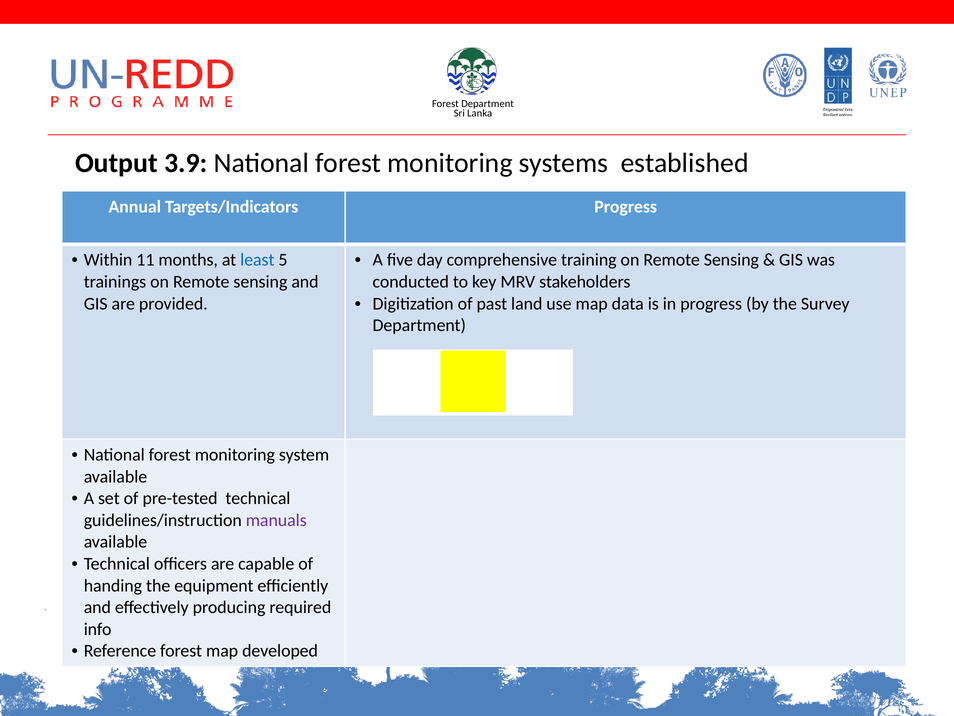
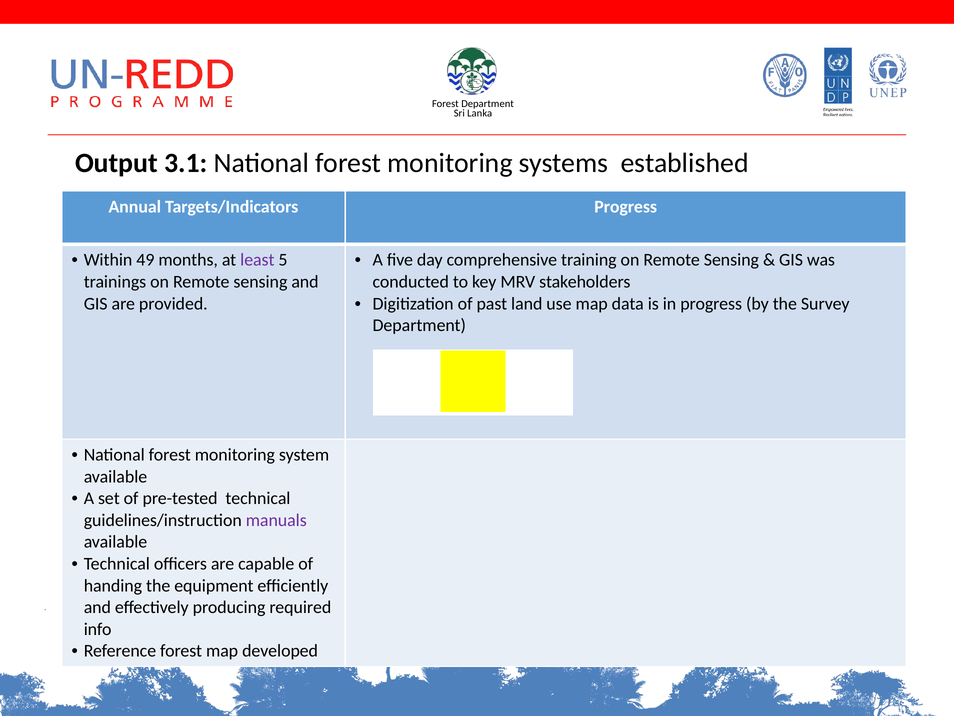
3.9: 3.9 -> 3.1
11: 11 -> 49
least colour: blue -> purple
